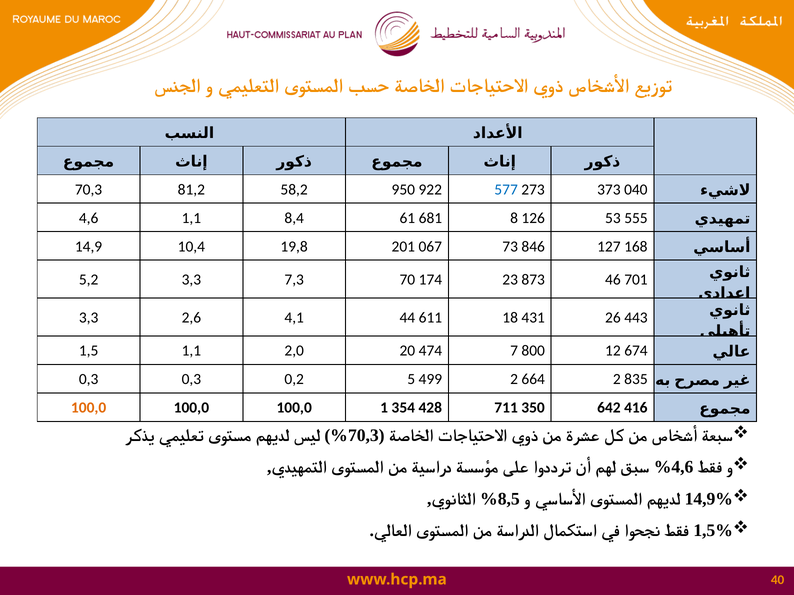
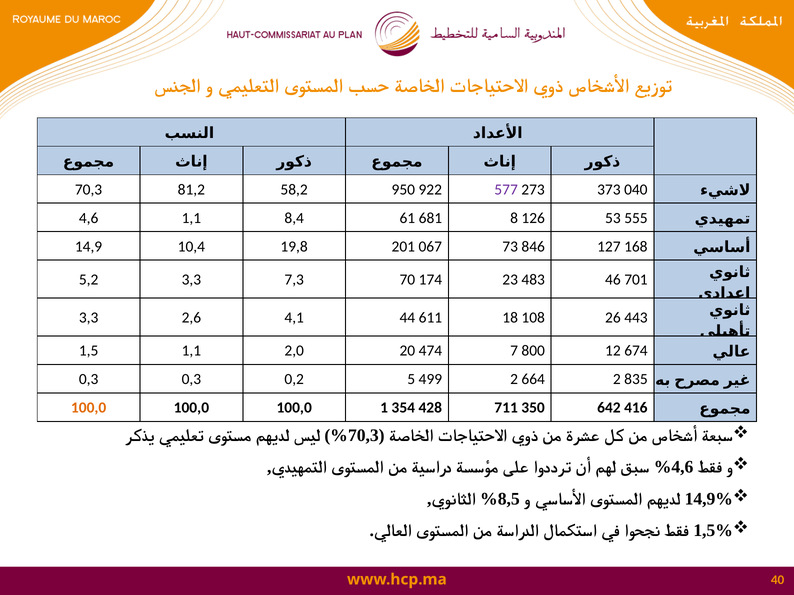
577 colour: blue -> purple
873: 873 -> 483
431: 431 -> 108
